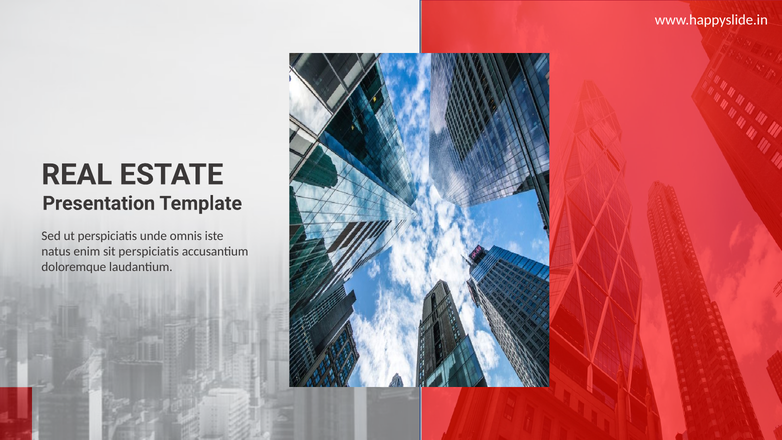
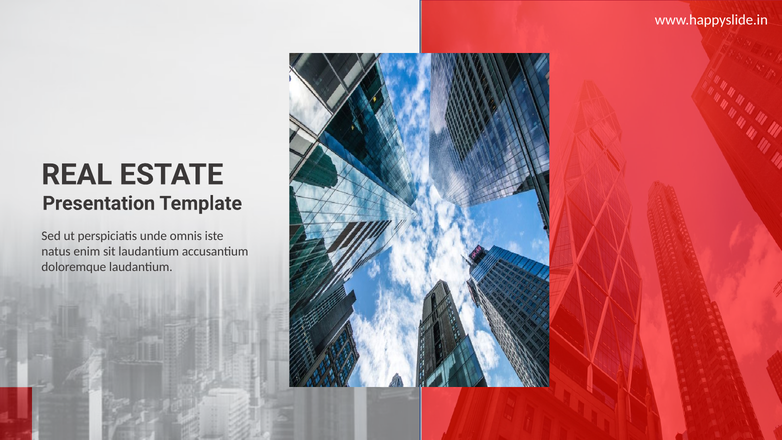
sit perspiciatis: perspiciatis -> laudantium
